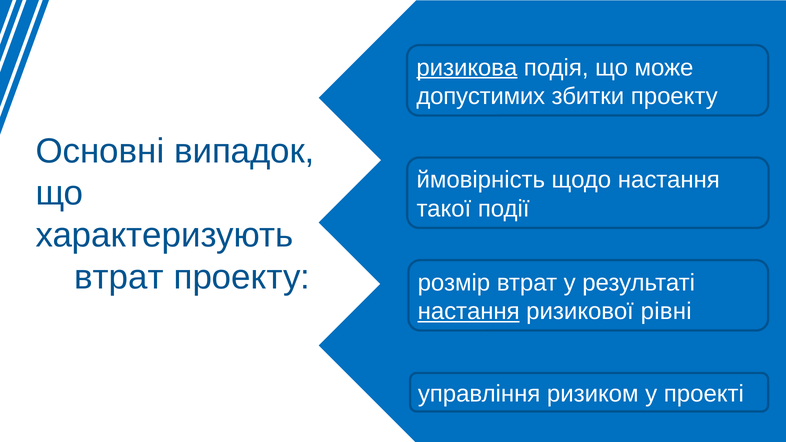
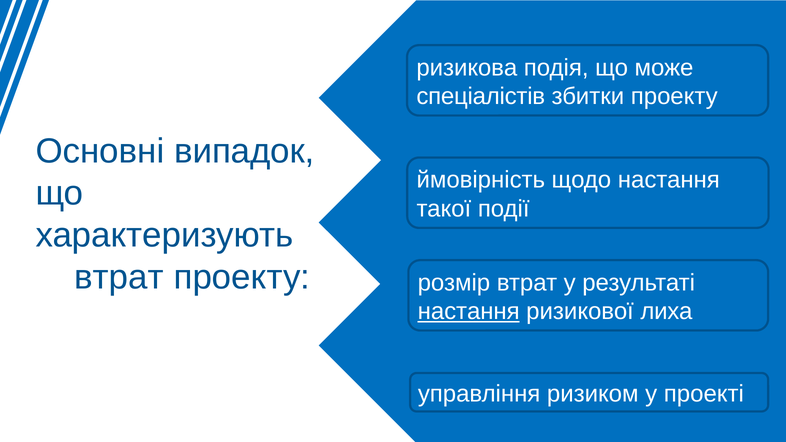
ризикова underline: present -> none
допустимих: допустимих -> спеціалістів
рівні: рівні -> лиха
